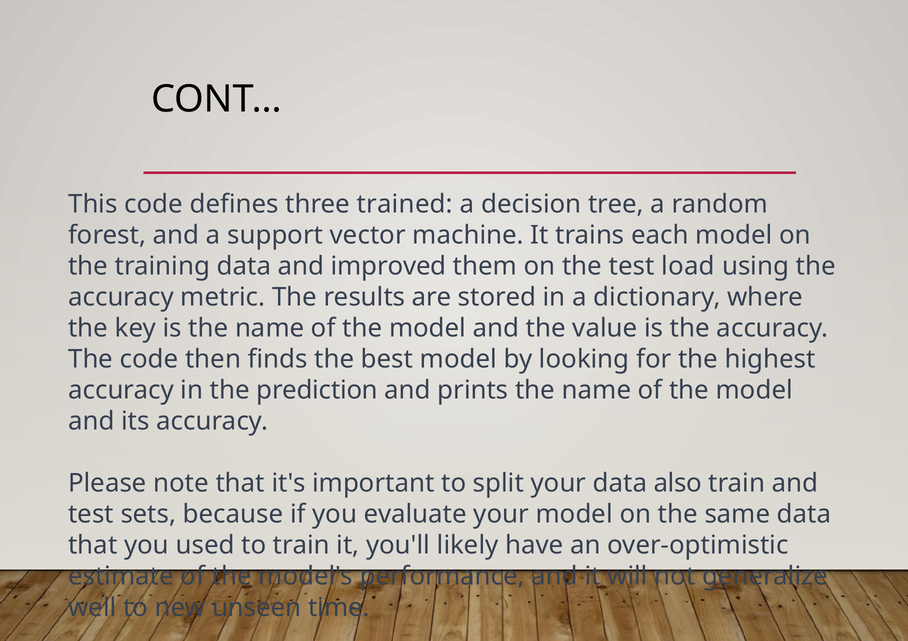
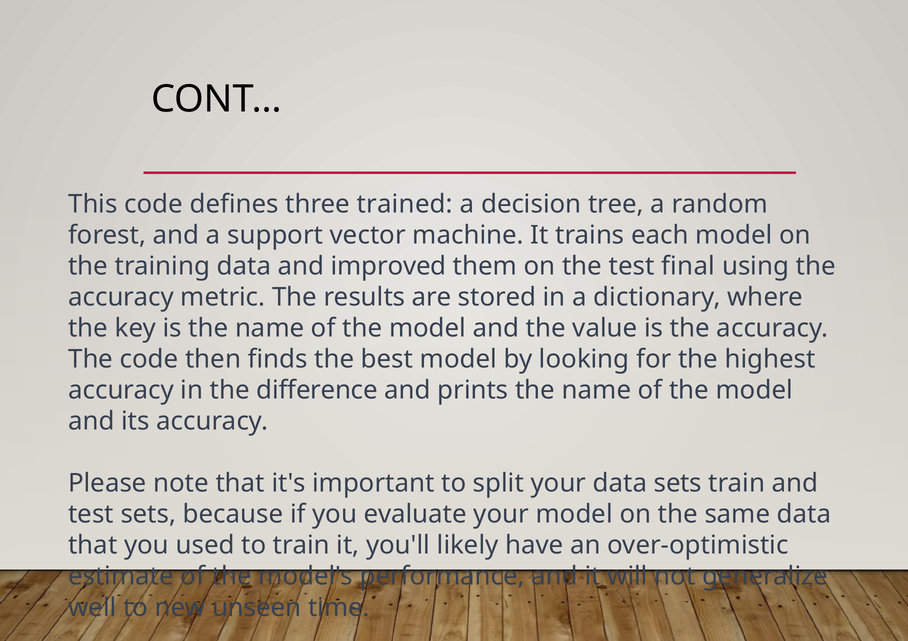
load: load -> final
prediction: prediction -> difference
data also: also -> sets
